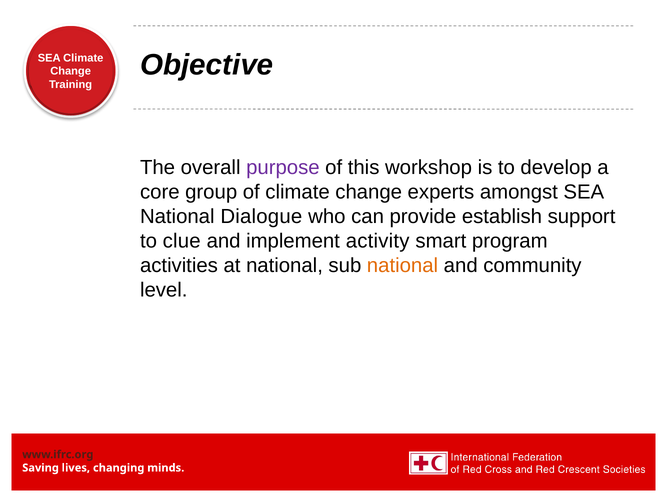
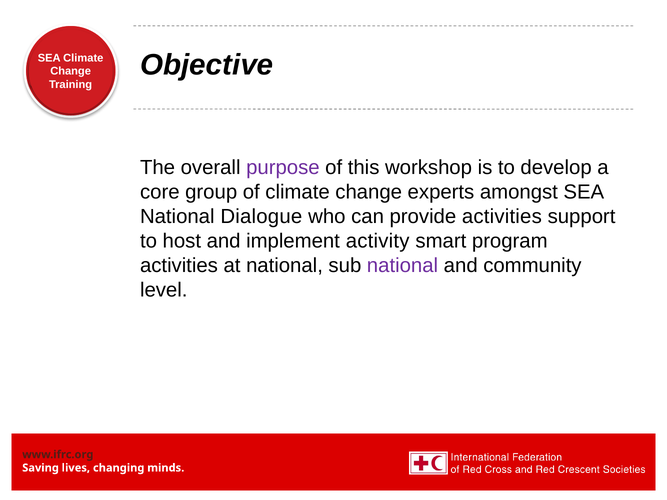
provide establish: establish -> activities
clue: clue -> host
national at (403, 266) colour: orange -> purple
